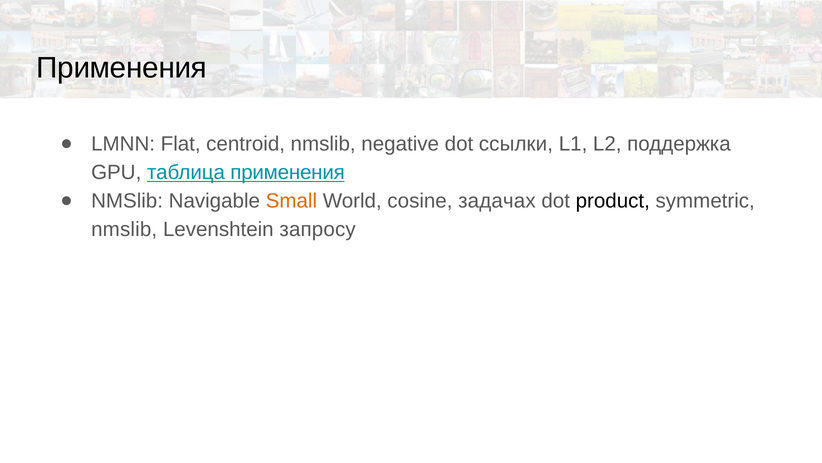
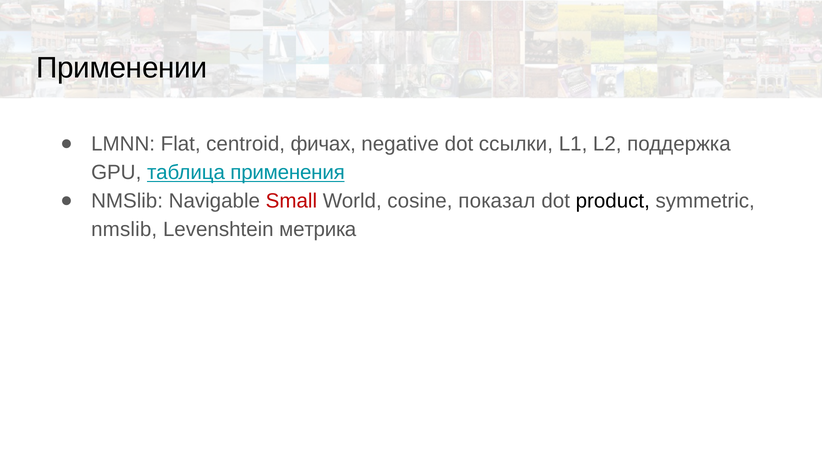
Применения at (122, 68): Применения -> Применении
centroid nmslib: nmslib -> фичах
Small colour: orange -> red
задачах: задачах -> показал
запросу: запросу -> метрика
